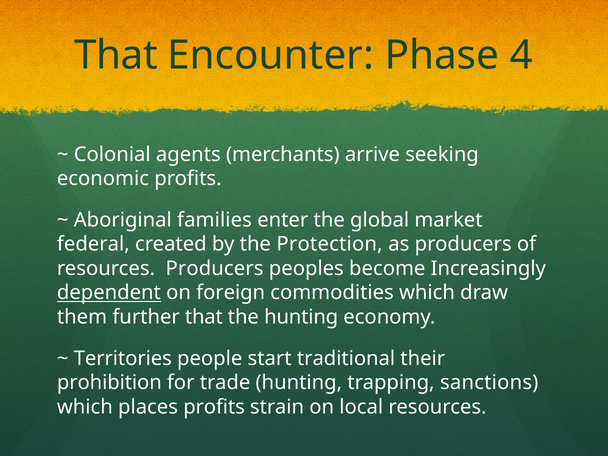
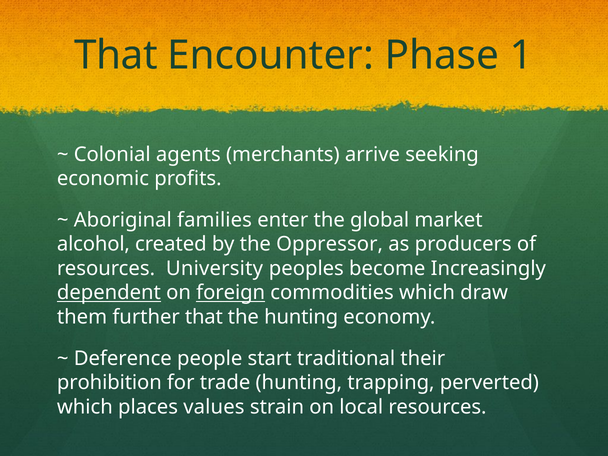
4: 4 -> 1
federal: federal -> alcohol
Protection: Protection -> Oppressor
resources Producers: Producers -> University
foreign underline: none -> present
Territories: Territories -> Deference
sanctions: sanctions -> perverted
places profits: profits -> values
